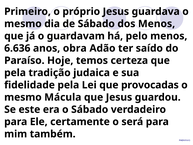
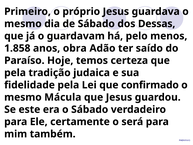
dos Menos: Menos -> Dessas
6.636: 6.636 -> 1.858
provocadas: provocadas -> confirmado
